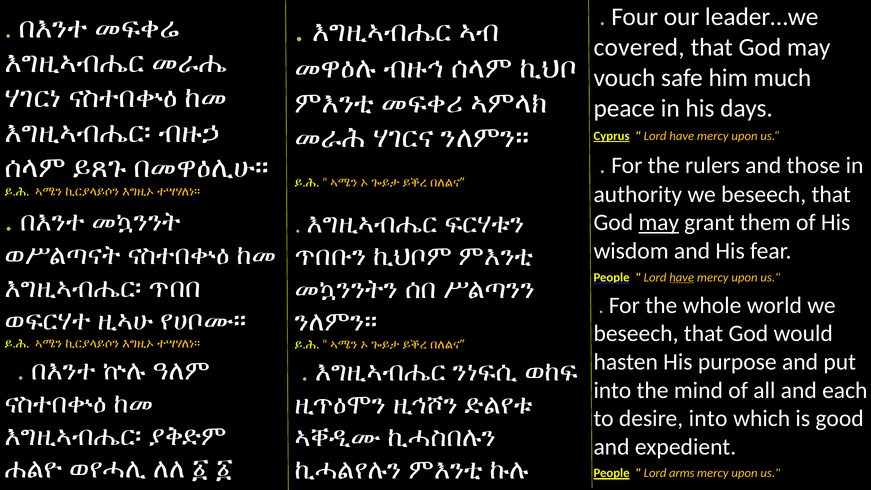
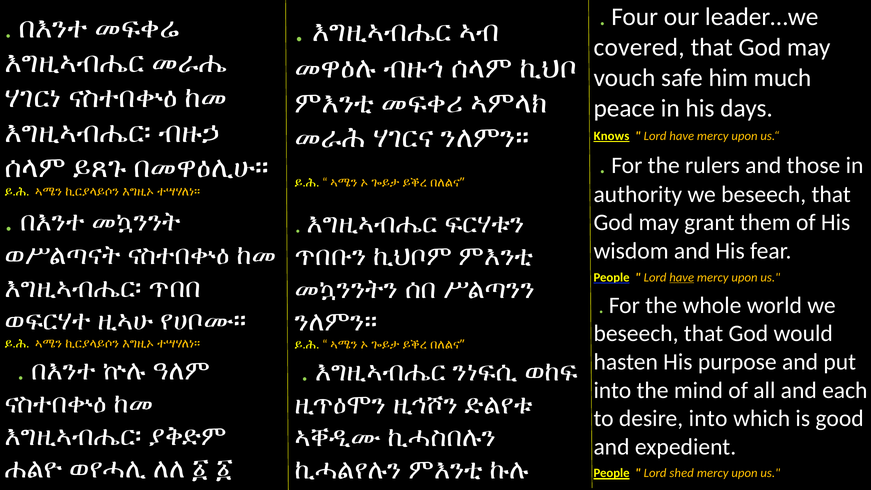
Cyprus: Cyprus -> Knows
may at (659, 223) underline: present -> none
arms: arms -> shed
